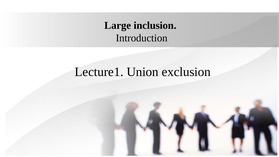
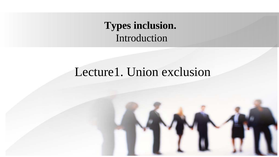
Large: Large -> Types
